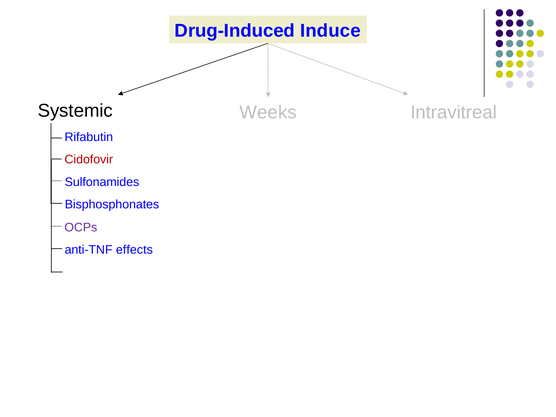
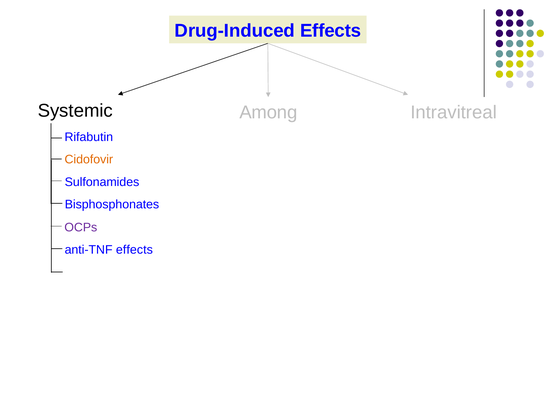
Drug-Induced Induce: Induce -> Effects
Weeks: Weeks -> Among
Cidofovir colour: red -> orange
